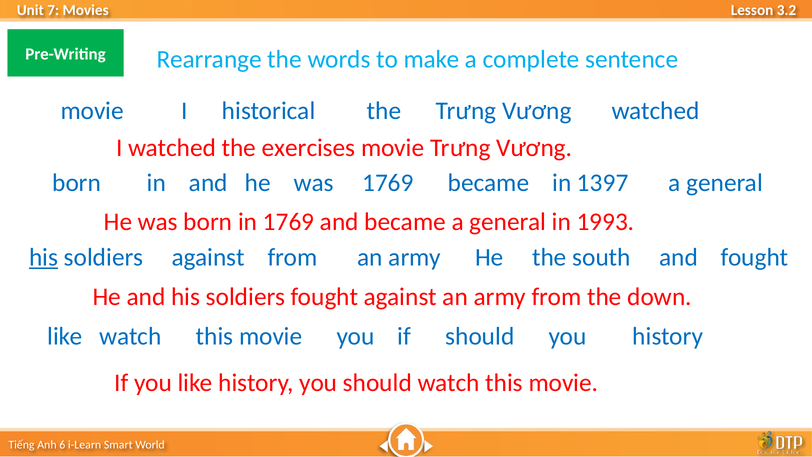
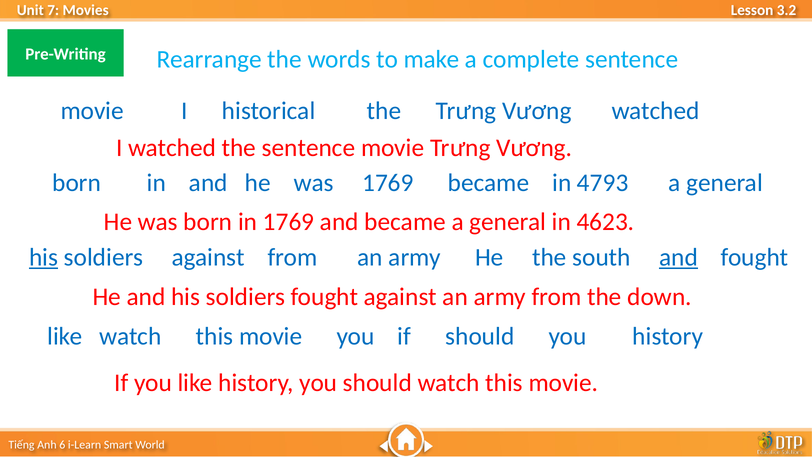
the exercises: exercises -> sentence
1397: 1397 -> 4793
1993: 1993 -> 4623
and at (679, 257) underline: none -> present
